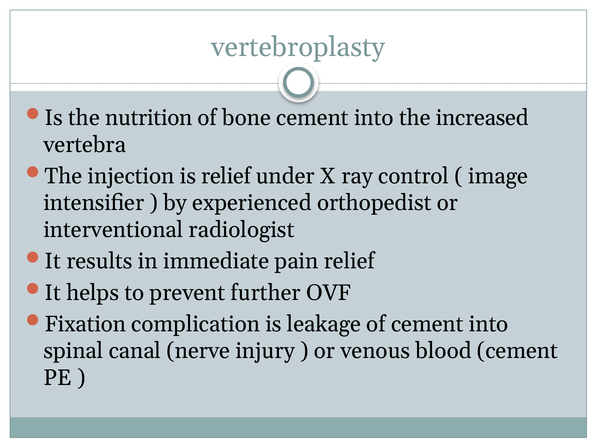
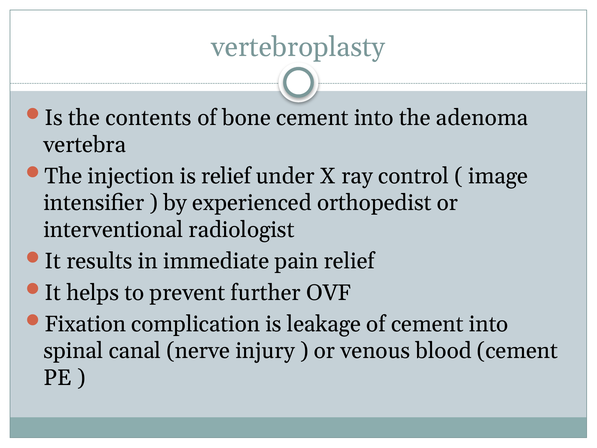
nutrition: nutrition -> contents
increased: increased -> adenoma
